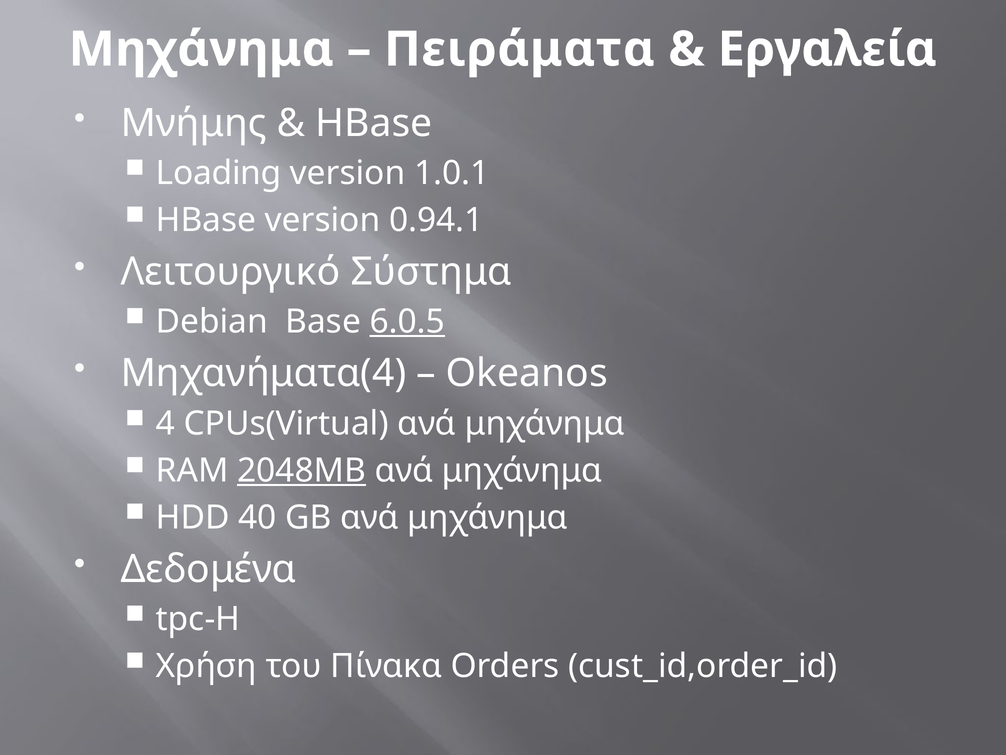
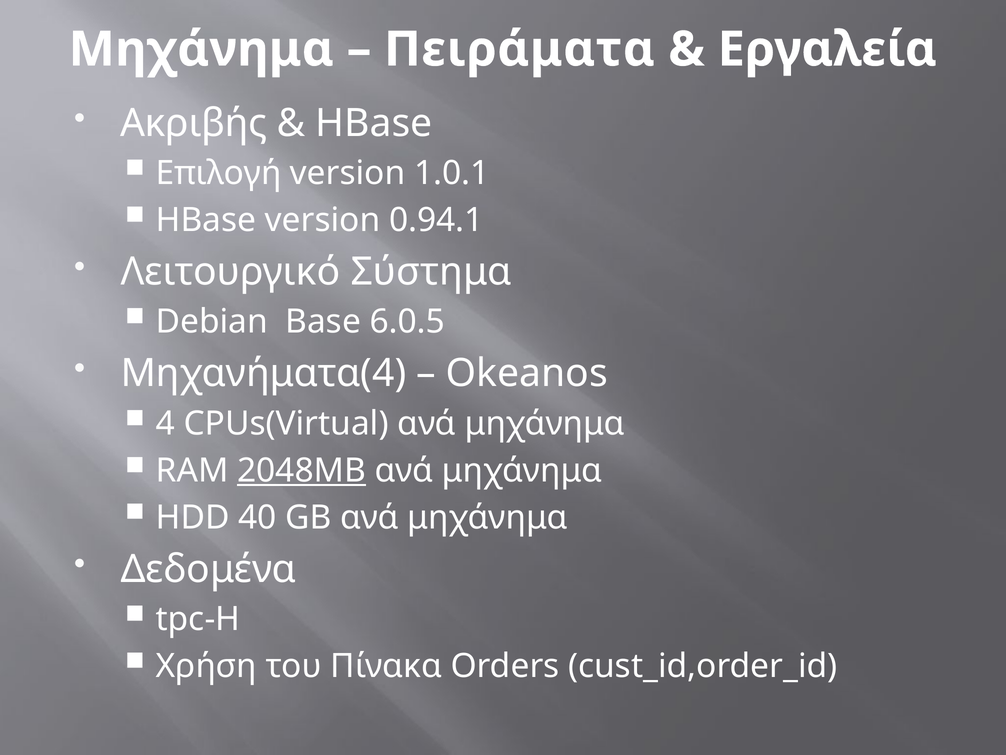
Μνήμης: Μνήμης -> Ακριβής
Loading: Loading -> Επιλογή
6.0.5 underline: present -> none
